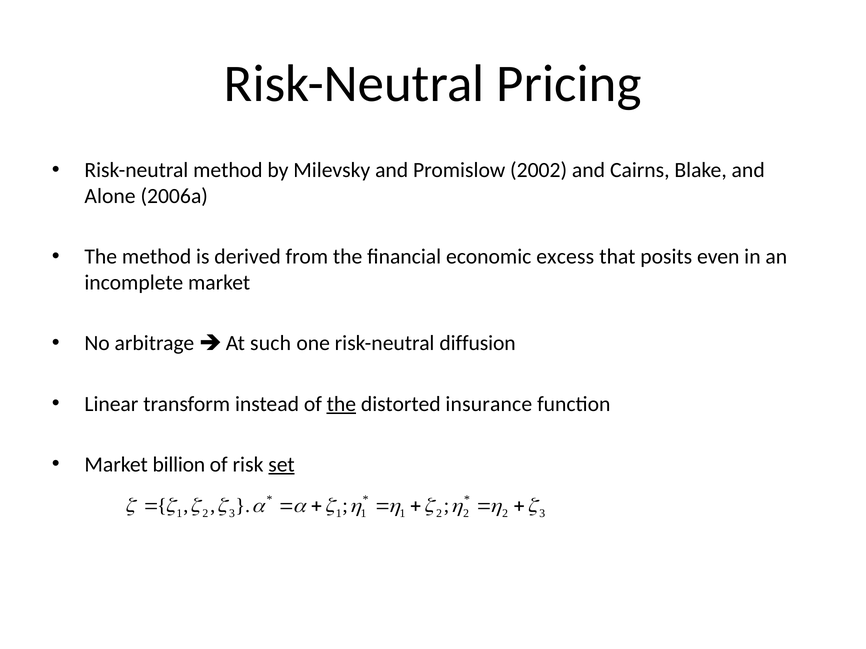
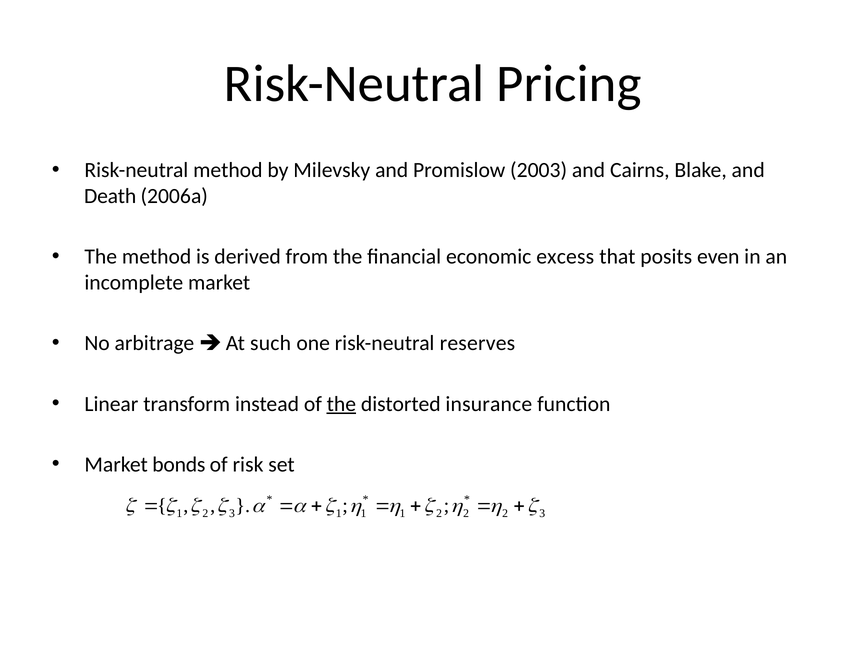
2002: 2002 -> 2003
Alone: Alone -> Death
diffusion: diffusion -> reserves
billion: billion -> bonds
set underline: present -> none
